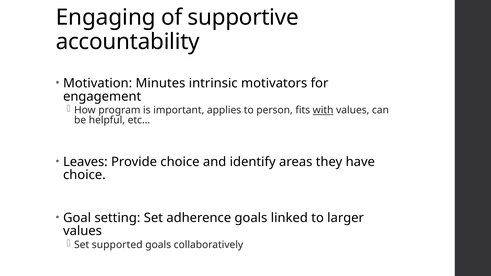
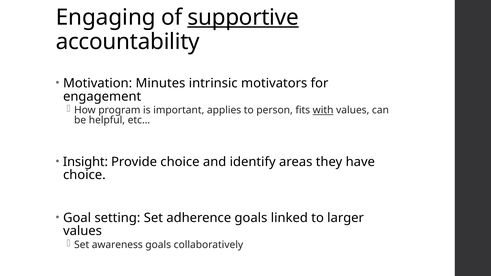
supportive underline: none -> present
Leaves: Leaves -> Insight
supported: supported -> awareness
